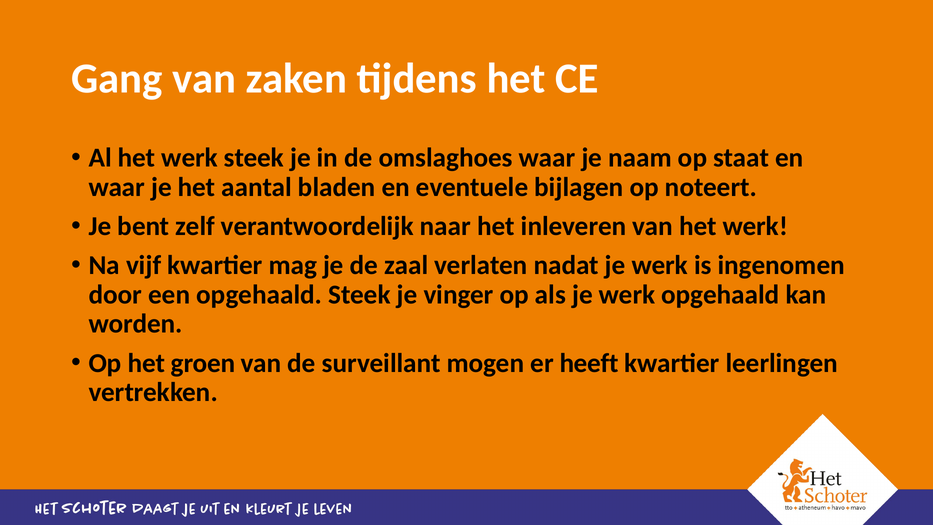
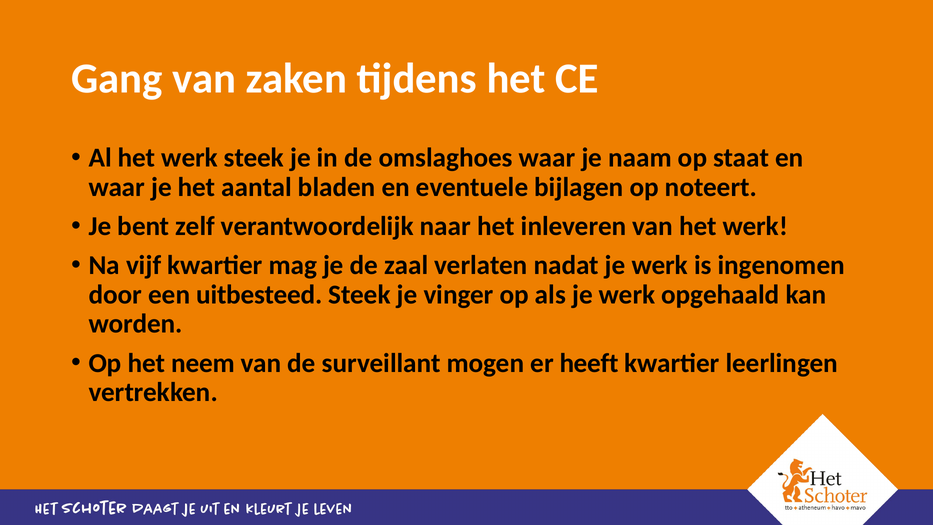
een opgehaald: opgehaald -> uitbesteed
groen: groen -> neem
